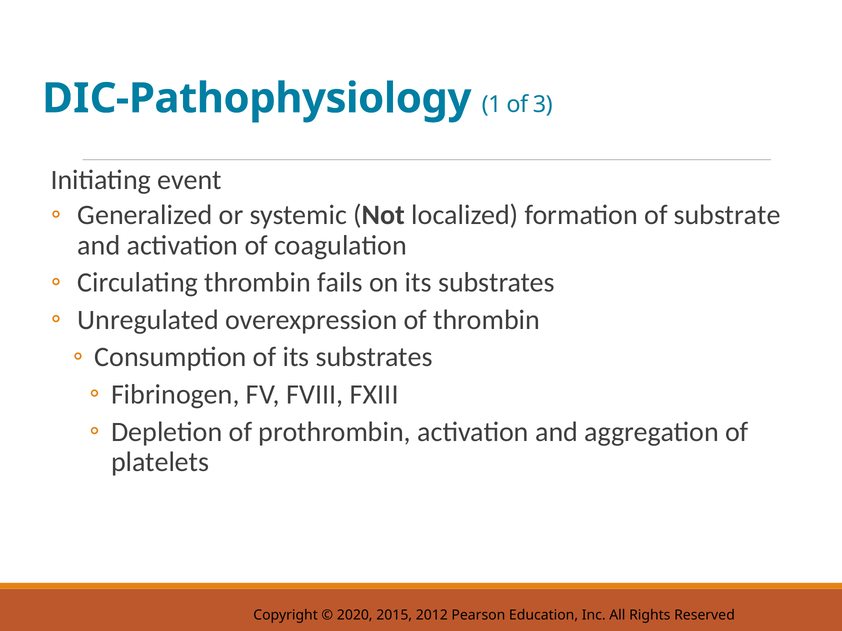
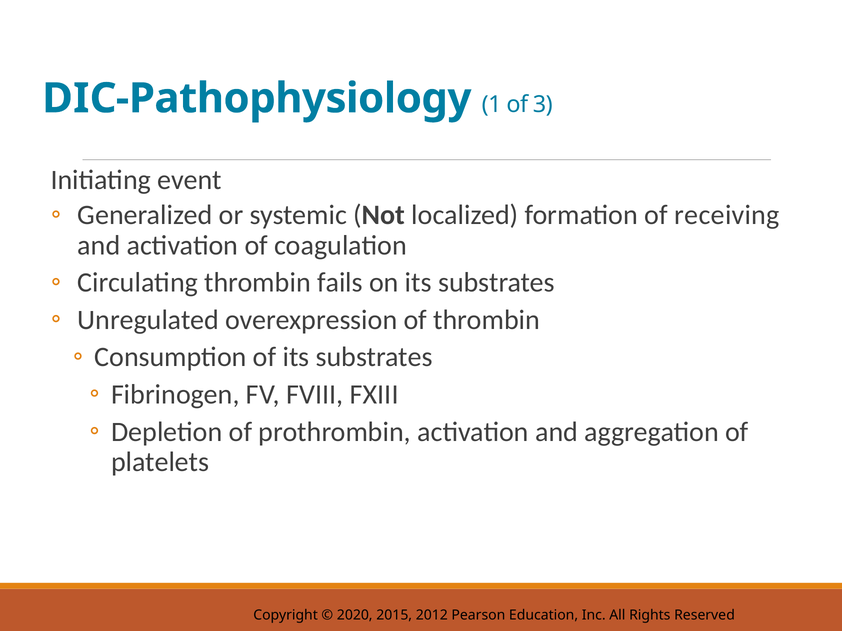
substrate: substrate -> receiving
